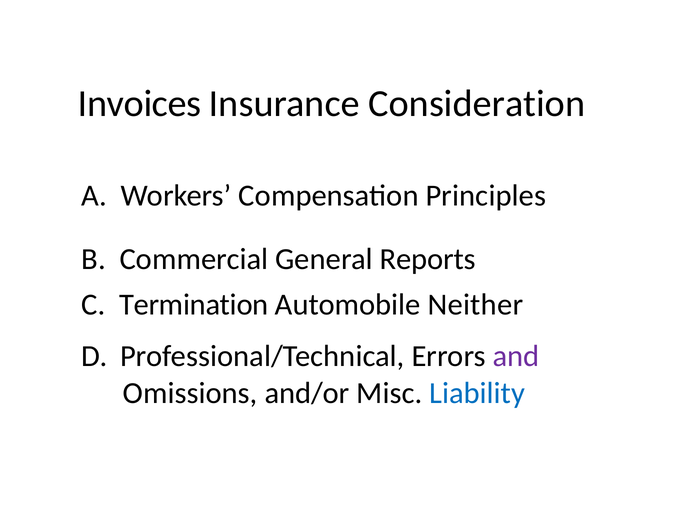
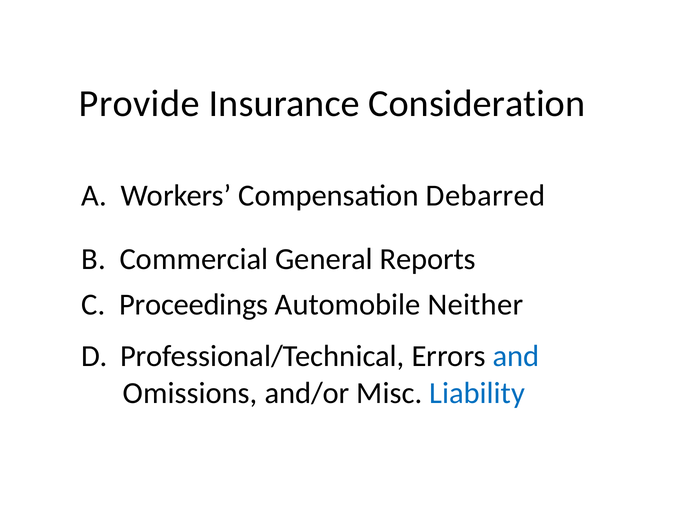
Invoices: Invoices -> Provide
Principles: Principles -> Debarred
Termination: Termination -> Proceedings
and colour: purple -> blue
